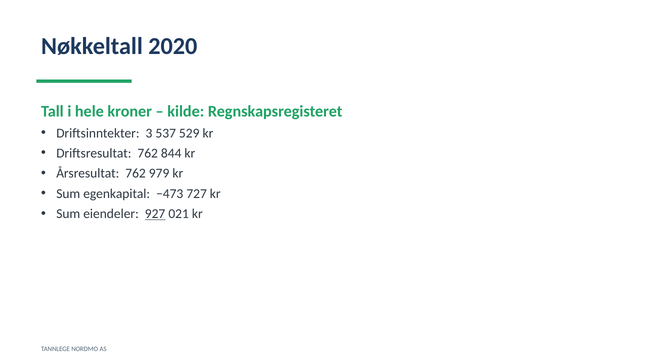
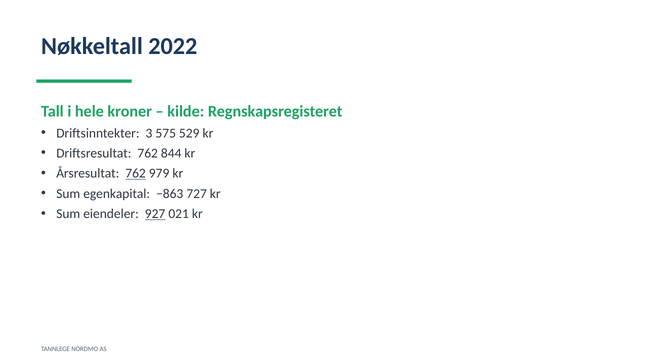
2020: 2020 -> 2022
537: 537 -> 575
762 at (136, 173) underline: none -> present
−473: −473 -> −863
